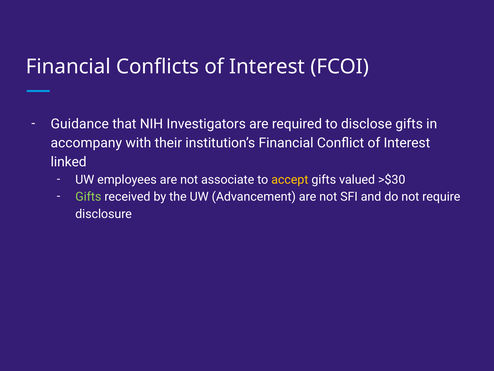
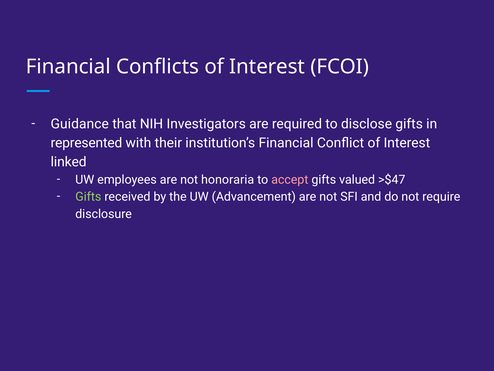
accompany: accompany -> represented
associate: associate -> honoraria
accept colour: yellow -> pink
>$30: >$30 -> >$47
